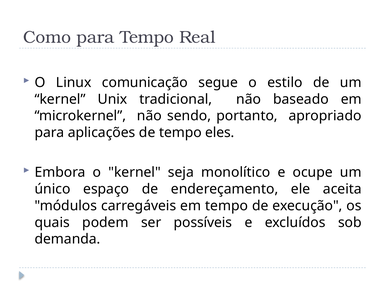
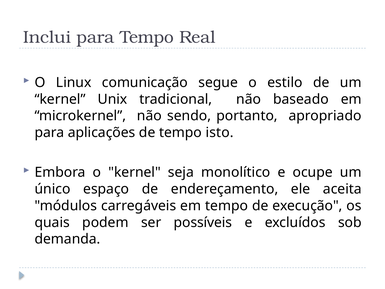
Como: Como -> Inclui
eles: eles -> isto
